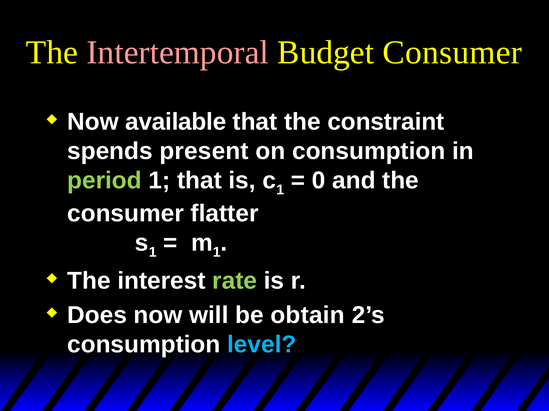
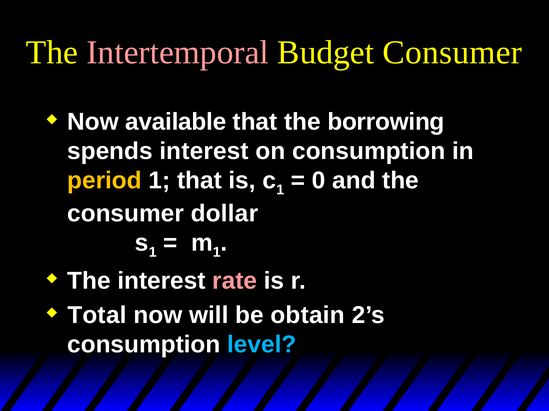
constraint: constraint -> borrowing
spends present: present -> interest
period colour: light green -> yellow
flatter: flatter -> dollar
rate colour: light green -> pink
Does: Does -> Total
